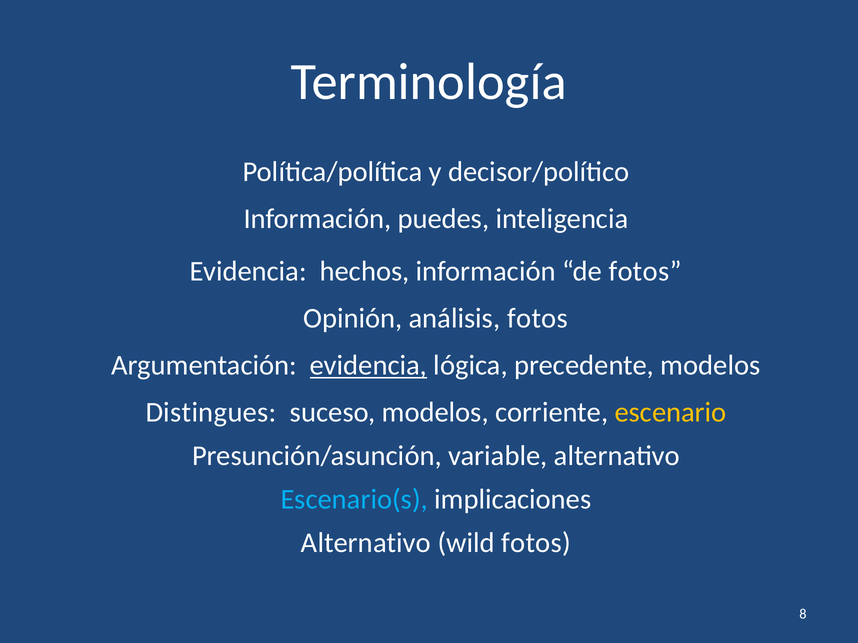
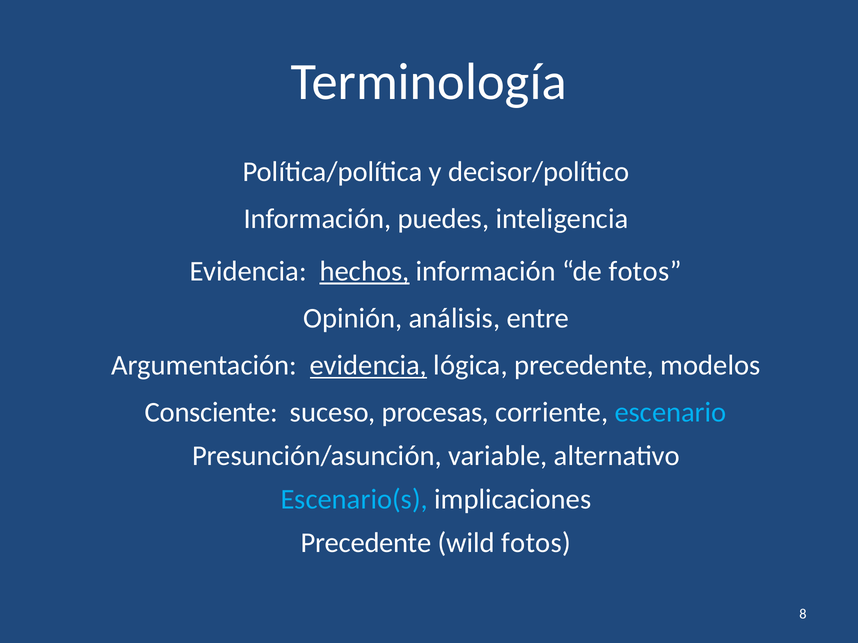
hechos underline: none -> present
análisis fotos: fotos -> entre
Distingues: Distingues -> Consciente
suceso modelos: modelos -> procesas
escenario colour: yellow -> light blue
Alternativo at (366, 543): Alternativo -> Precedente
